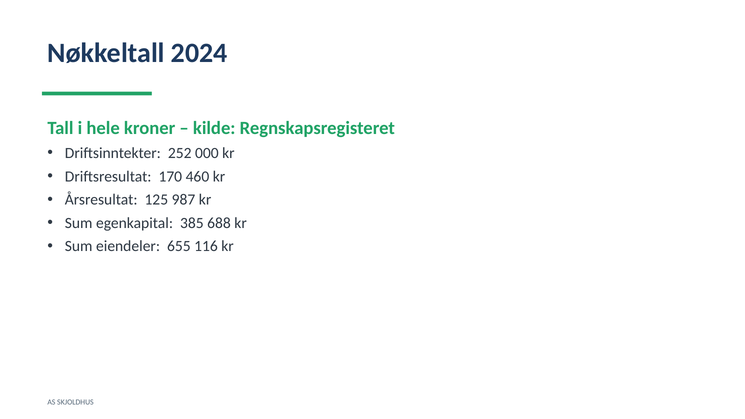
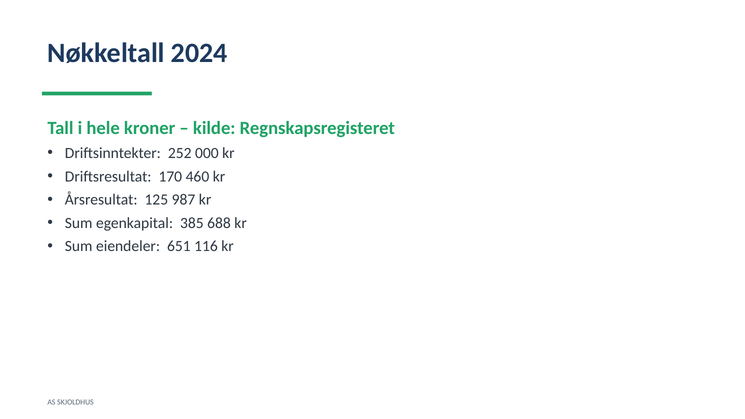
655: 655 -> 651
